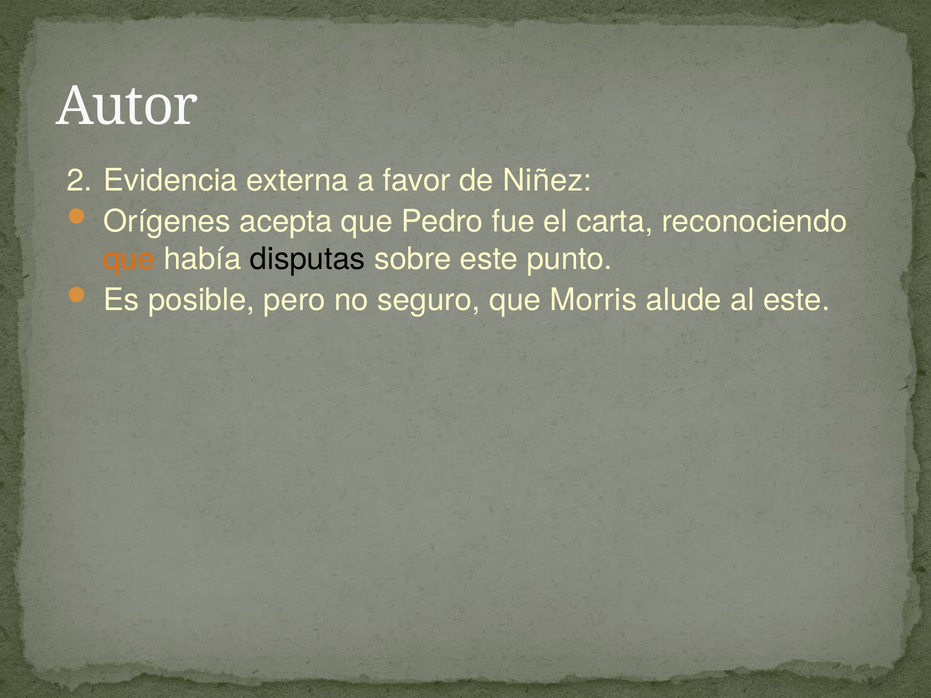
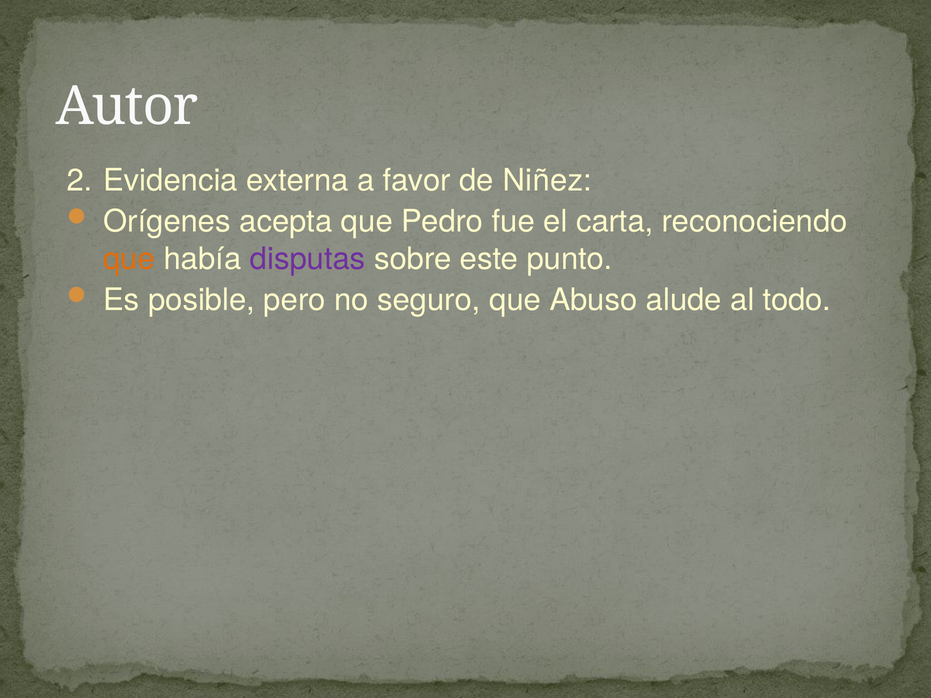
disputas colour: black -> purple
Morris: Morris -> Abuso
al este: este -> todo
